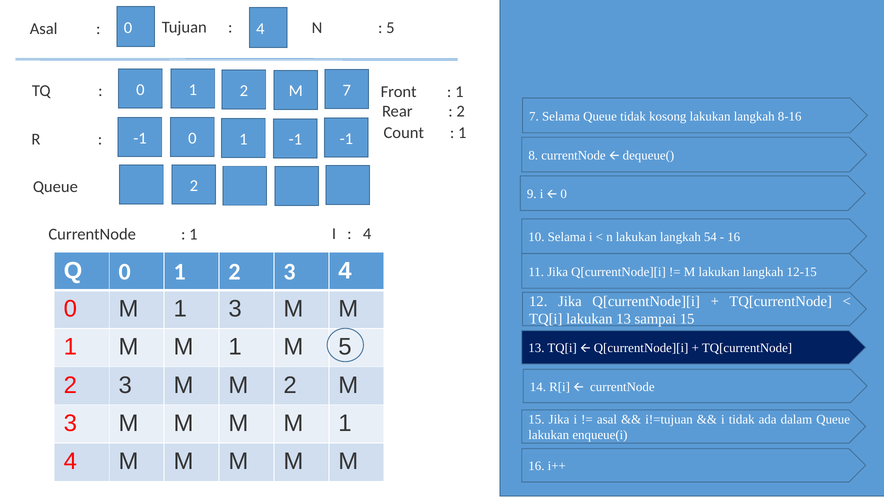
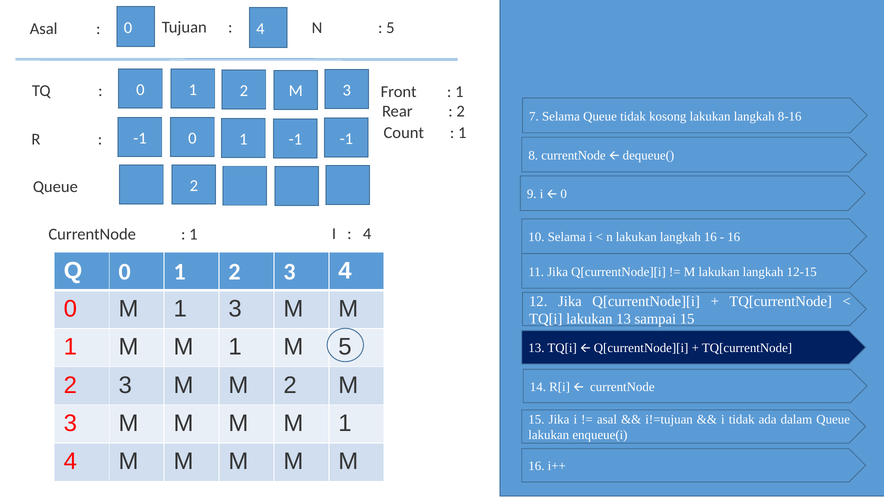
1 2 M 7: 7 -> 3
langkah 54: 54 -> 16
